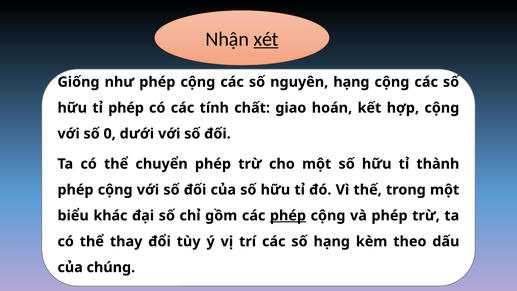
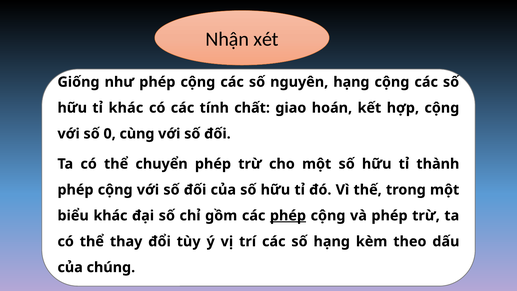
xét underline: present -> none
tỉ phép: phép -> khác
dưới: dưới -> cùng
